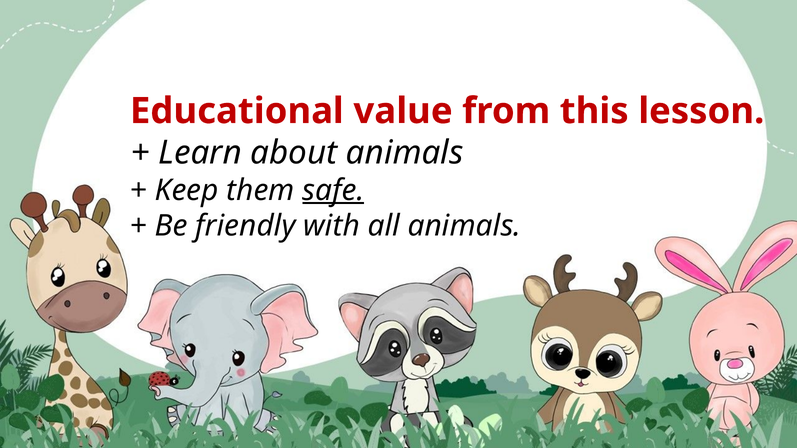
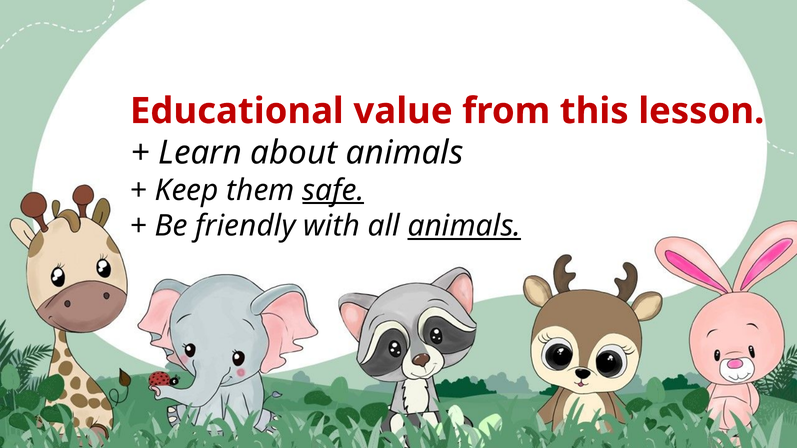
animals at (464, 226) underline: none -> present
